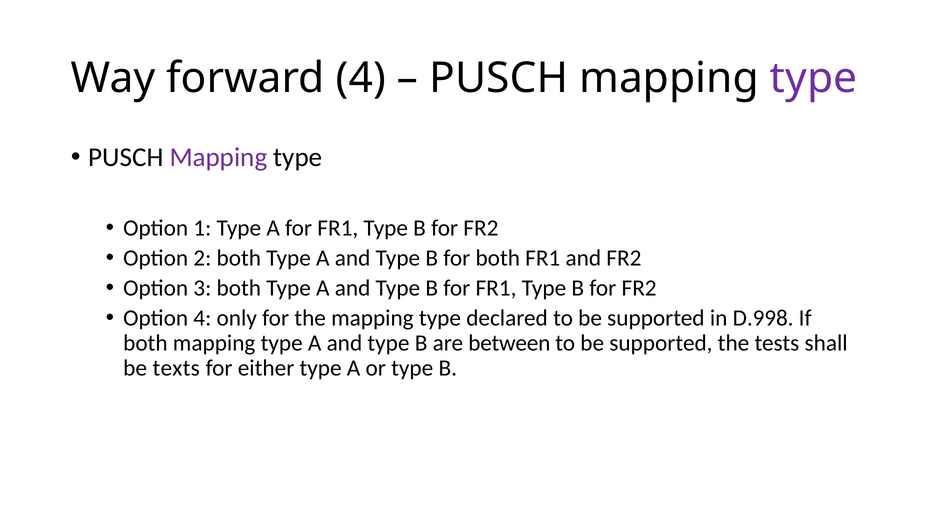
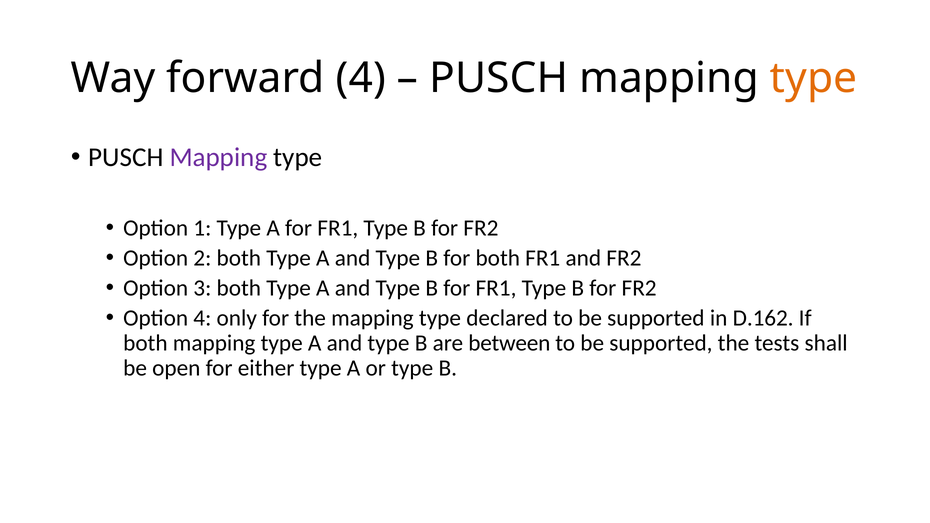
type at (814, 78) colour: purple -> orange
D.998: D.998 -> D.162
texts: texts -> open
